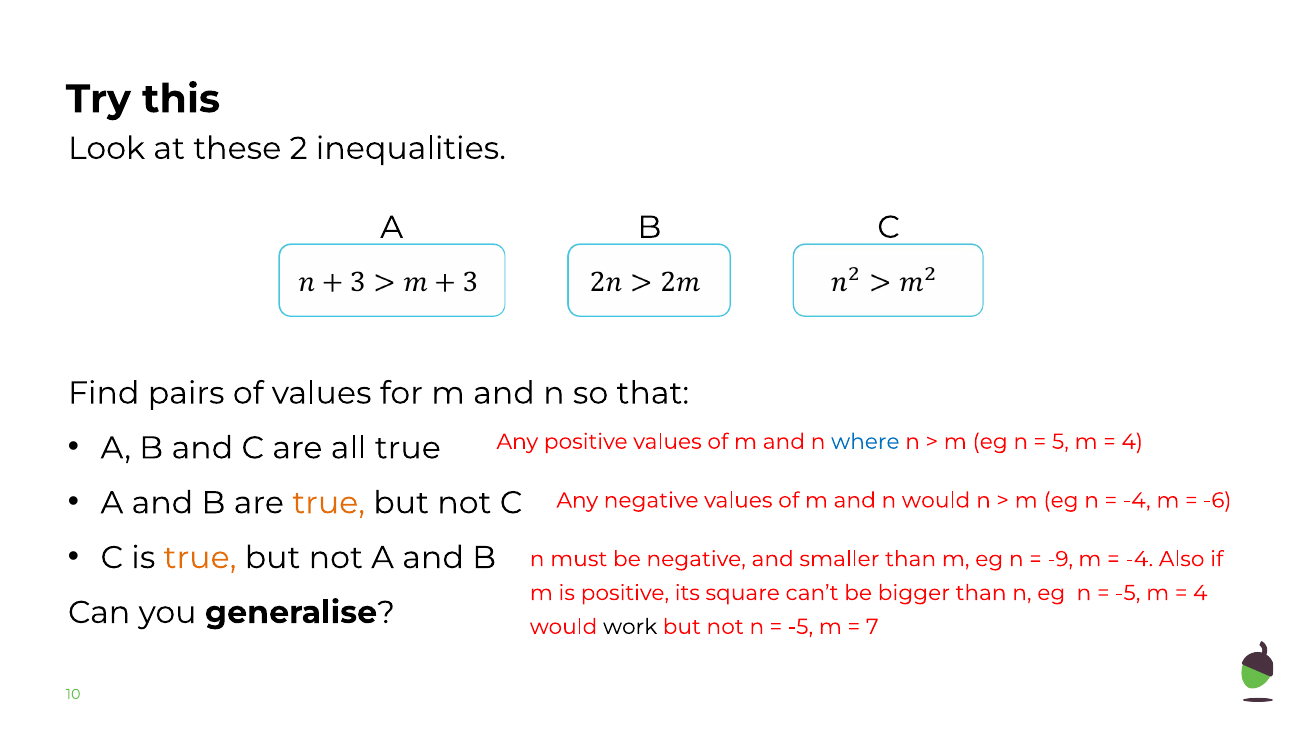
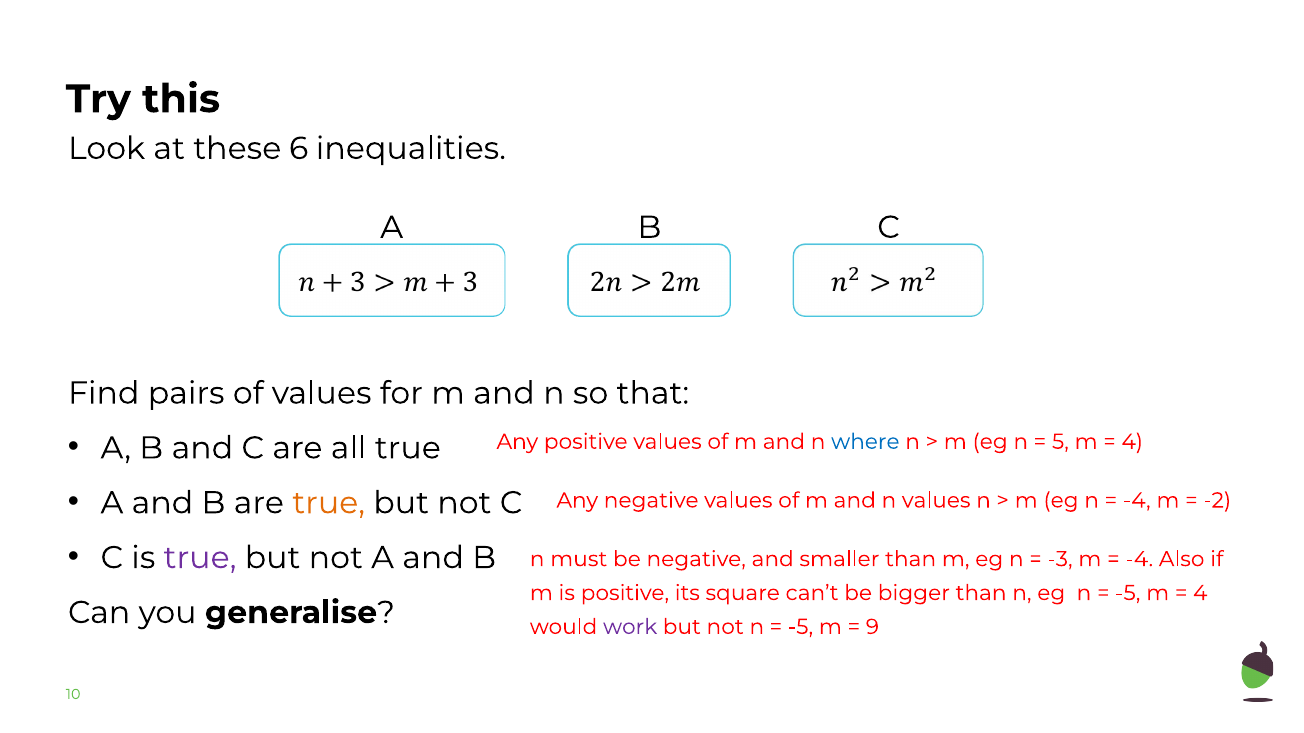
2: 2 -> 6
n would: would -> values
-6: -6 -> -2
true at (200, 558) colour: orange -> purple
-9: -9 -> -3
work colour: black -> purple
7: 7 -> 9
